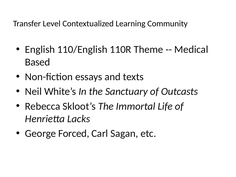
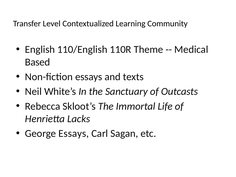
George Forced: Forced -> Essays
